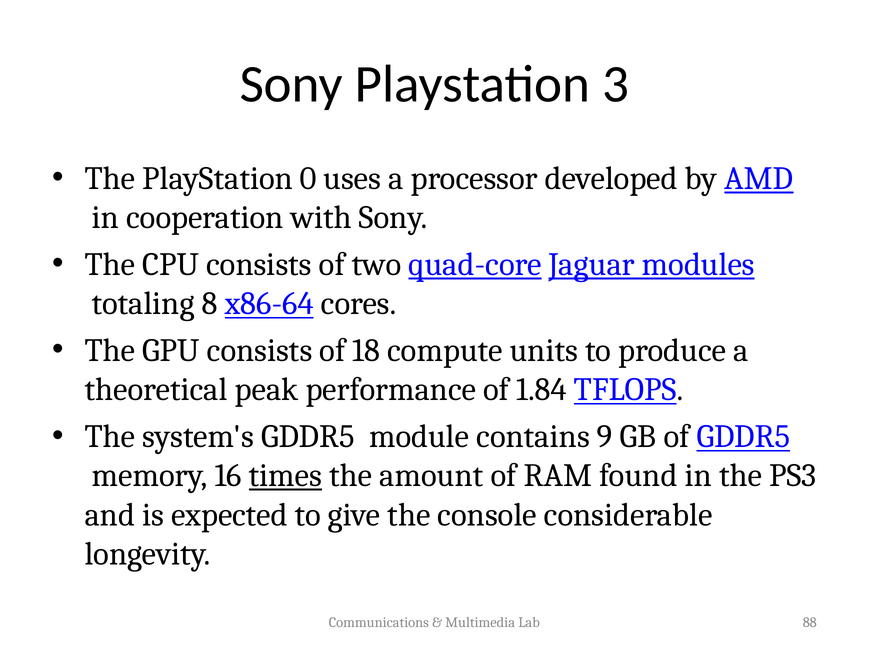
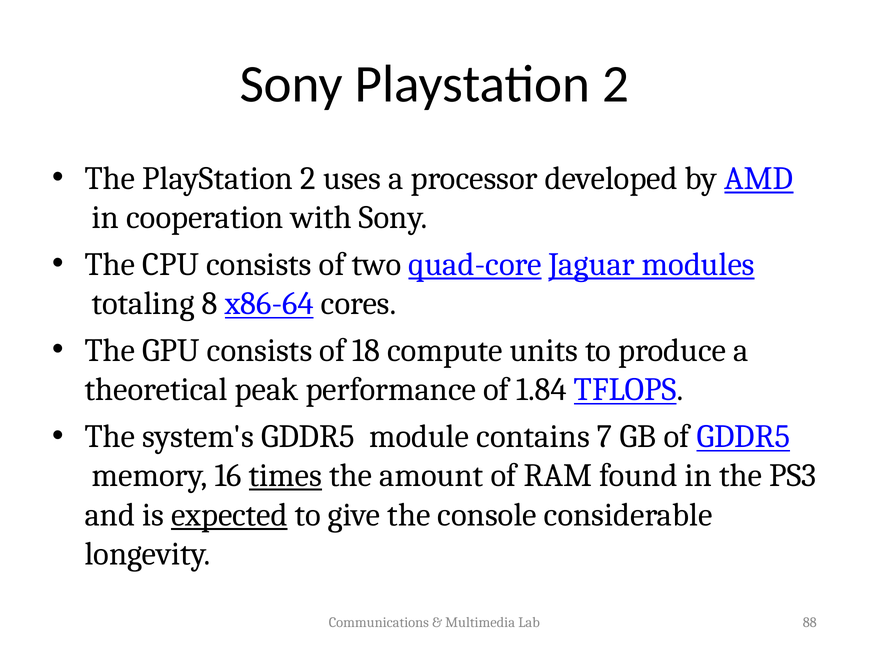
Sony Playstation 3: 3 -> 2
The PlayStation 0: 0 -> 2
9: 9 -> 7
expected underline: none -> present
